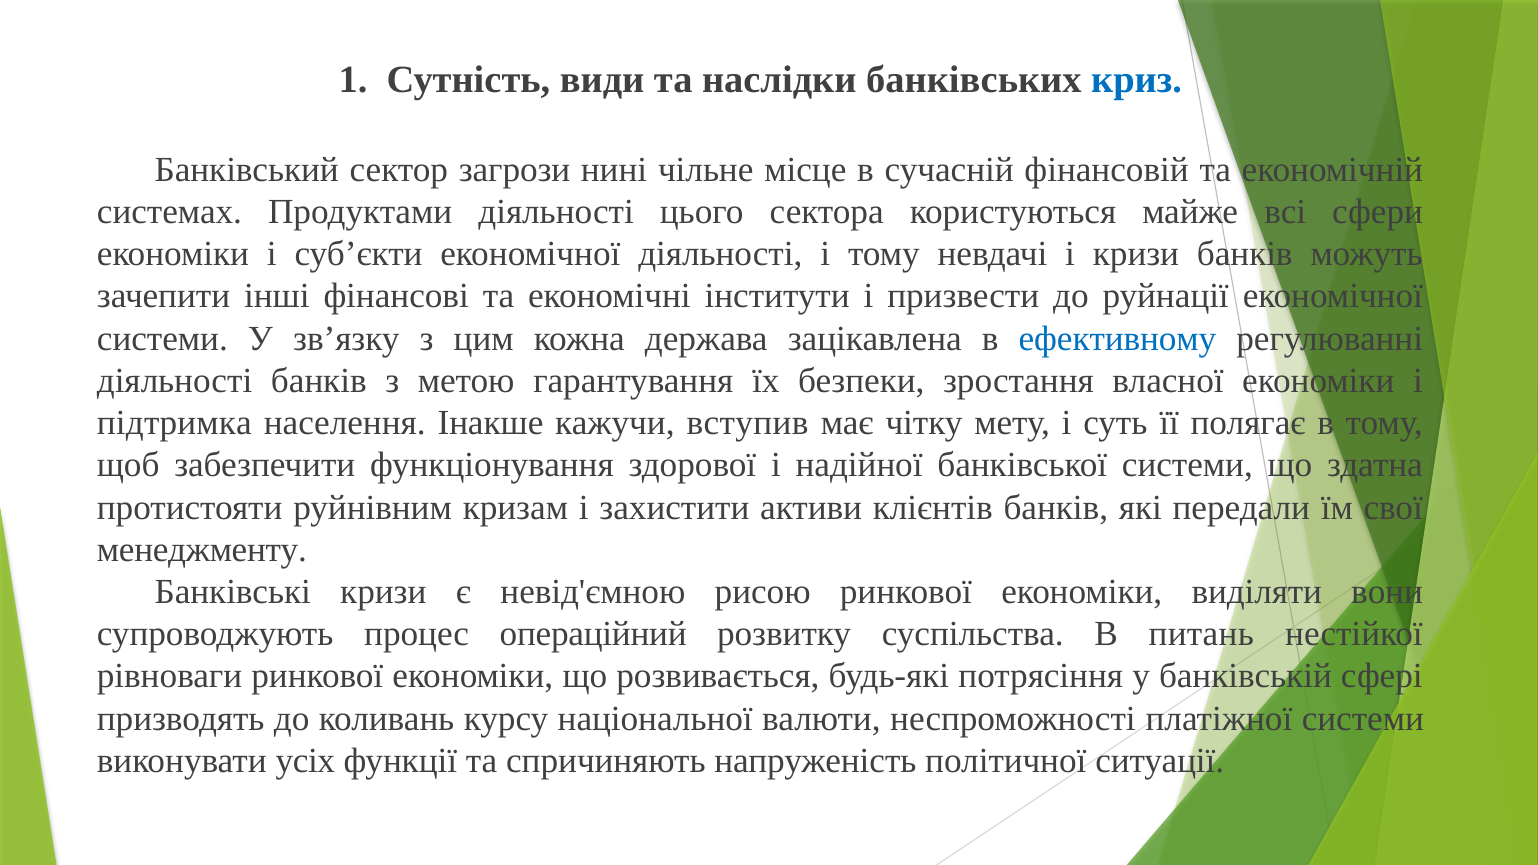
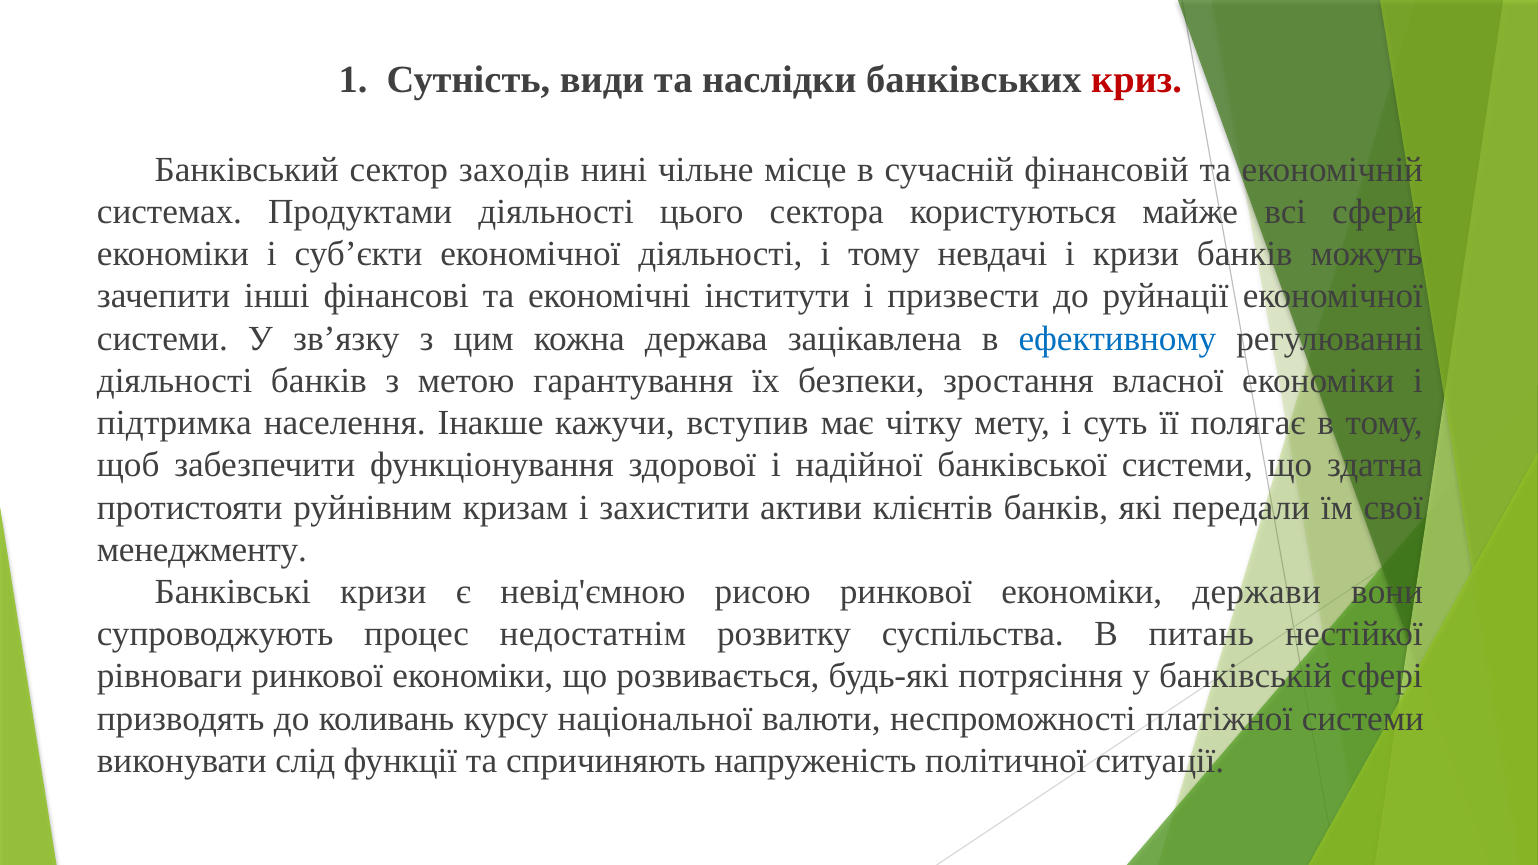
криз colour: blue -> red
загрози: загрози -> заходів
виділяти: виділяти -> держави
операційний: операційний -> недостатнім
усіх: усіх -> слід
